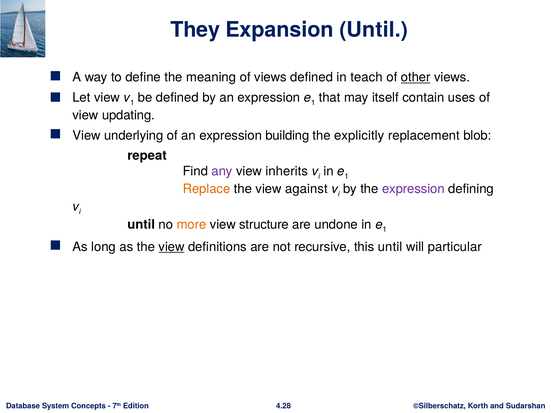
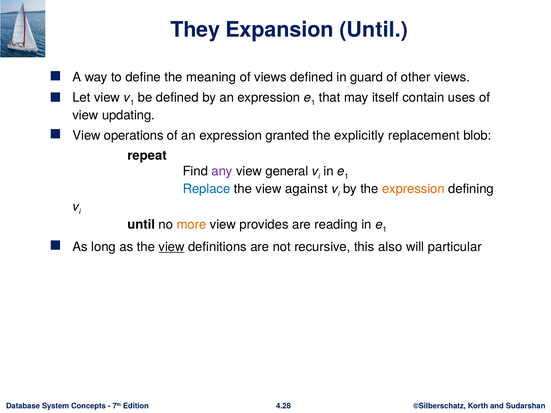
teach: teach -> guard
other underline: present -> none
underlying: underlying -> operations
building: building -> granted
inherits: inherits -> general
Replace colour: orange -> blue
expression at (413, 189) colour: purple -> orange
structure: structure -> provides
undone: undone -> reading
this until: until -> also
